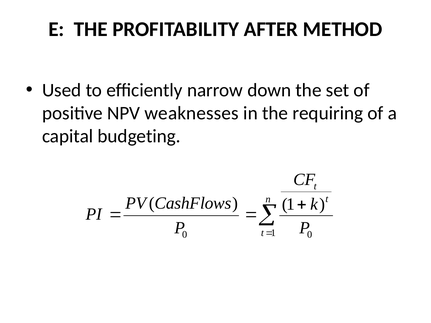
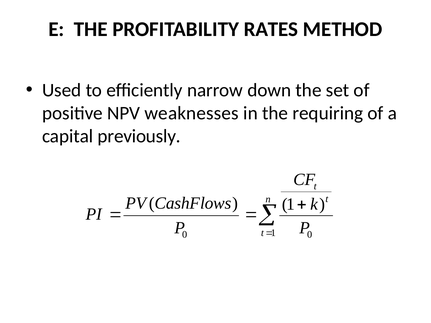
AFTER: AFTER -> RATES
budgeting: budgeting -> previously
